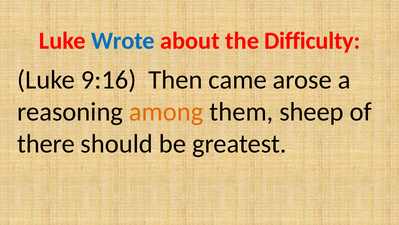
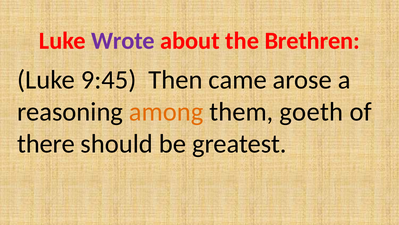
Wrote colour: blue -> purple
Difficulty: Difficulty -> Brethren
9:16: 9:16 -> 9:45
sheep: sheep -> goeth
